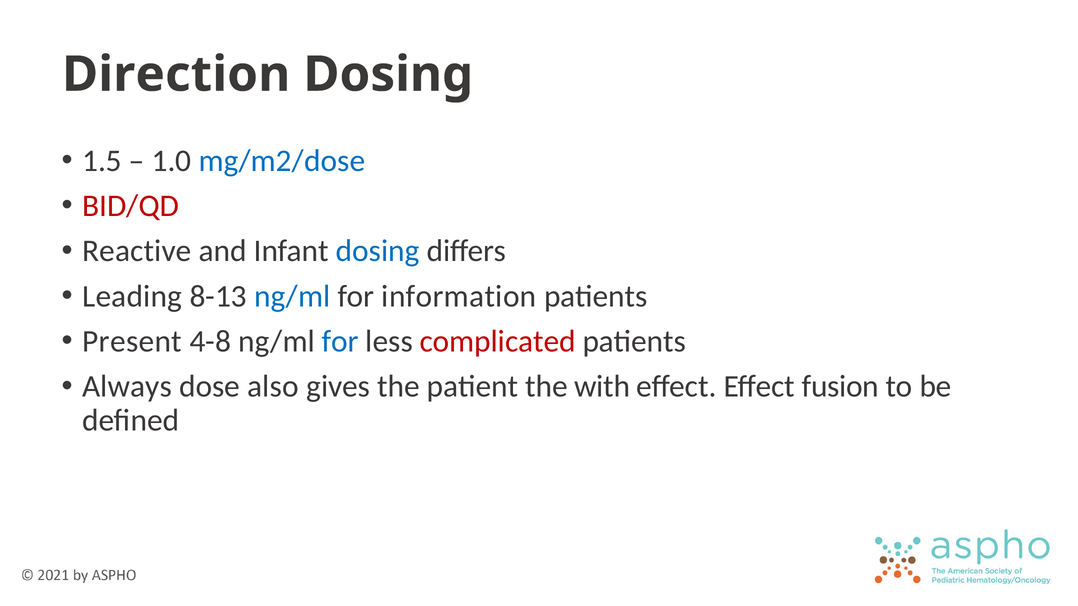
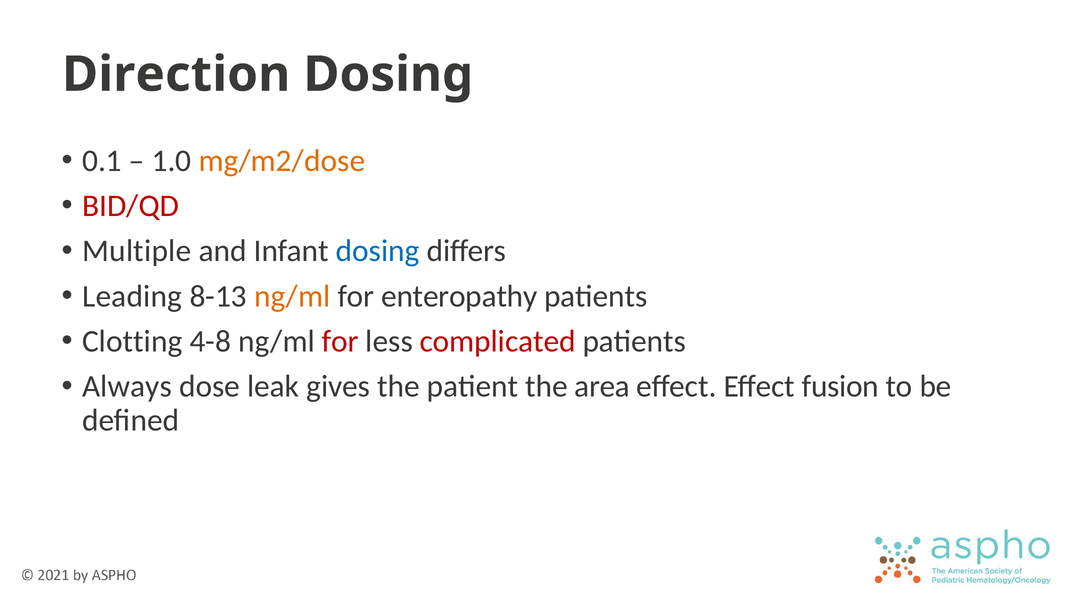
1.5: 1.5 -> 0.1
mg/m2/dose colour: blue -> orange
Reactive: Reactive -> Multiple
ng/ml at (292, 296) colour: blue -> orange
information: information -> enteropathy
Present: Present -> Clotting
for at (340, 342) colour: blue -> red
also: also -> leak
with: with -> area
